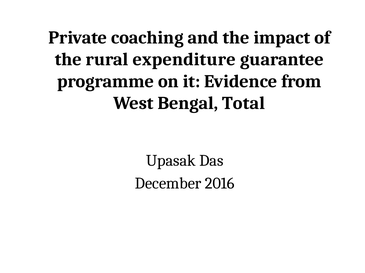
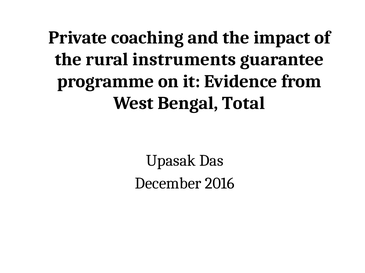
expenditure: expenditure -> instruments
